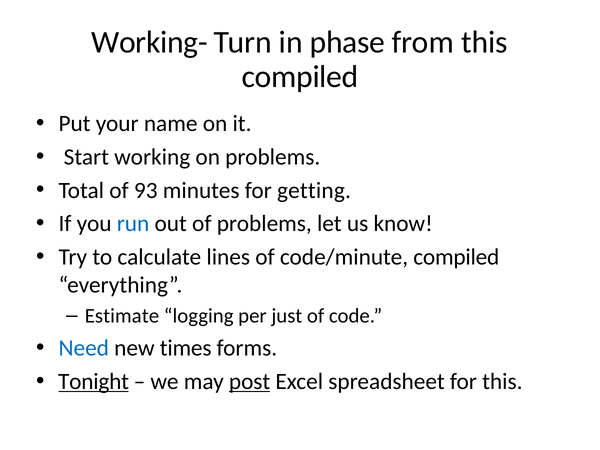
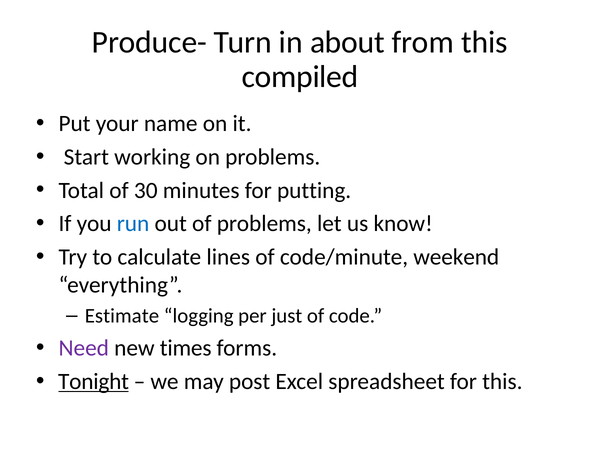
Working-: Working- -> Produce-
phase: phase -> about
93: 93 -> 30
getting: getting -> putting
code/minute compiled: compiled -> weekend
Need colour: blue -> purple
post underline: present -> none
